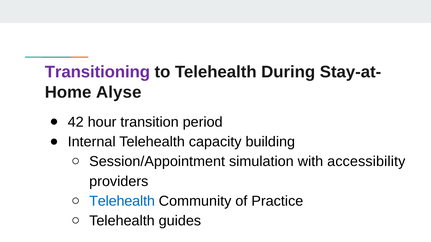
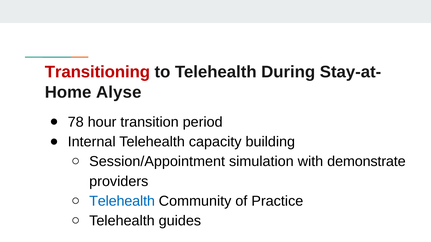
Transitioning colour: purple -> red
42: 42 -> 78
accessibility: accessibility -> demonstrate
